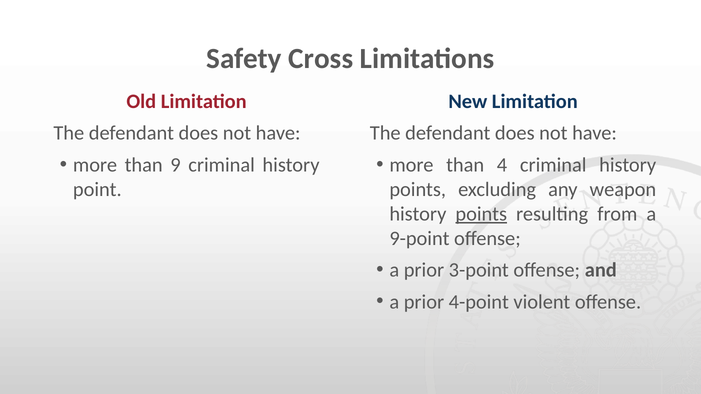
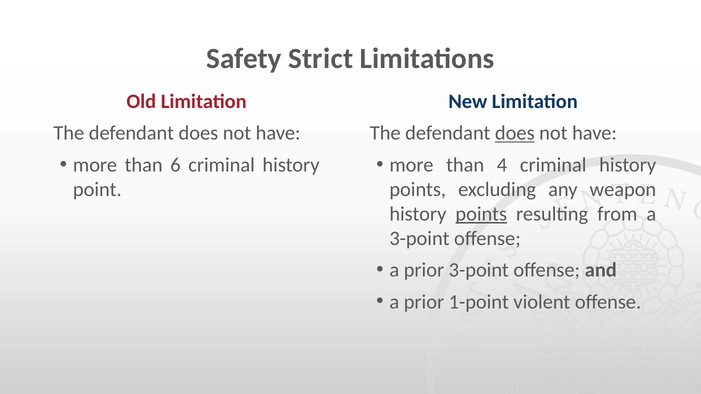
Cross: Cross -> Strict
does at (515, 133) underline: none -> present
9: 9 -> 6
9-point at (419, 239): 9-point -> 3-point
4-point: 4-point -> 1-point
